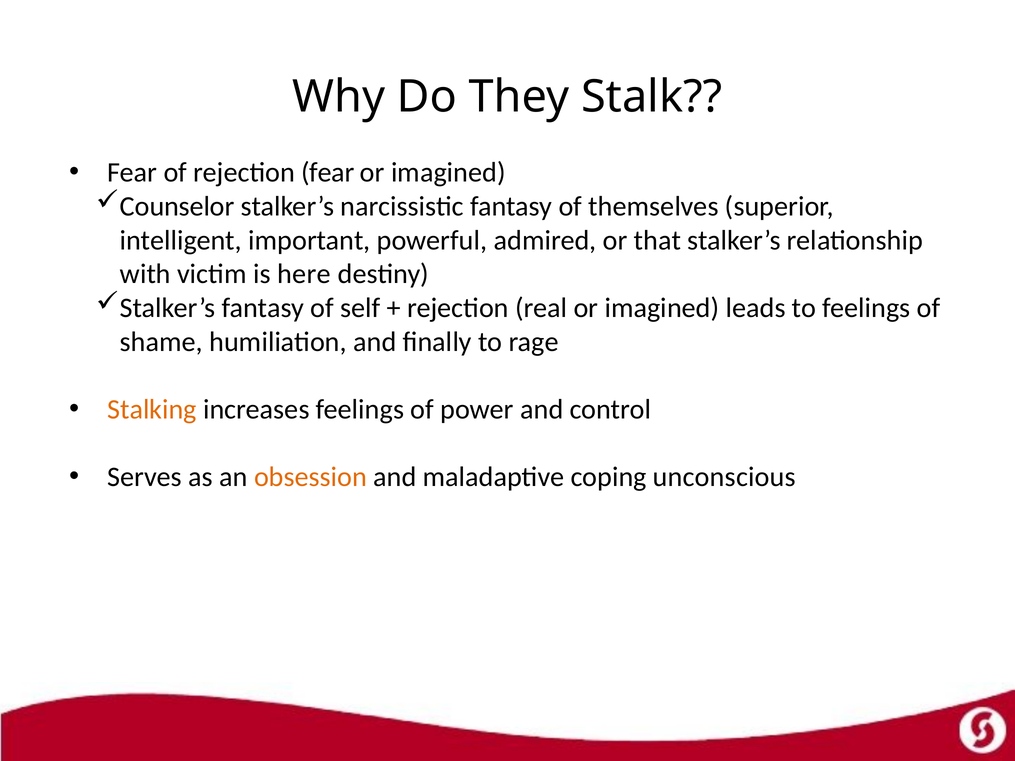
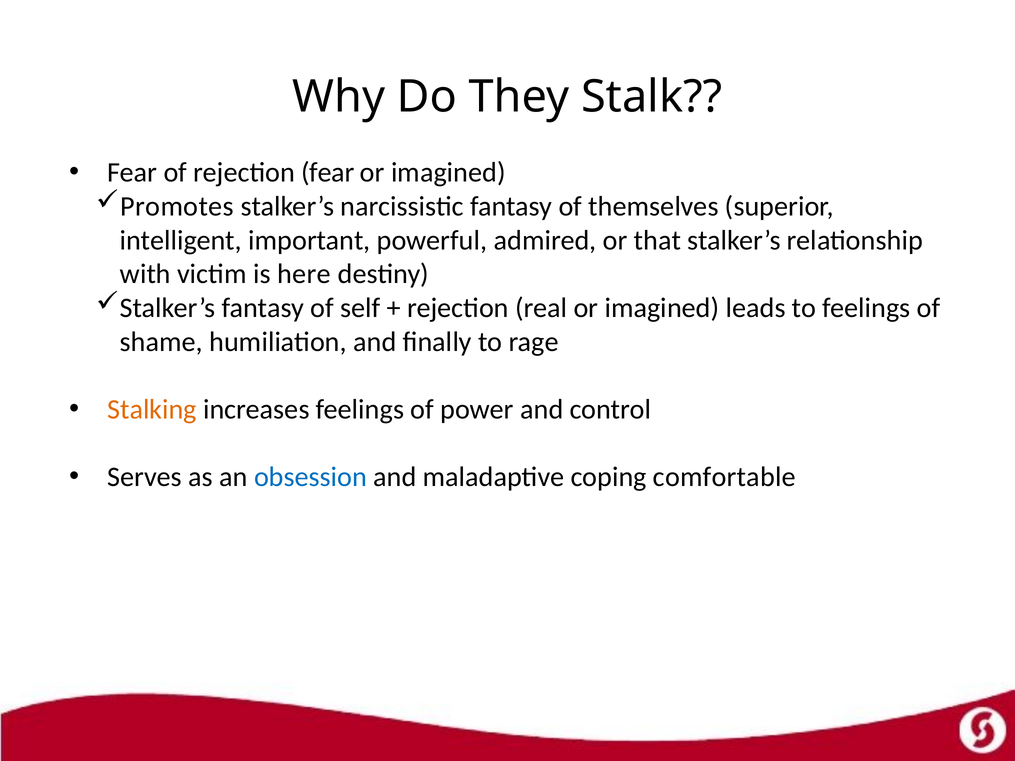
Counselor: Counselor -> Promotes
obsession colour: orange -> blue
unconscious: unconscious -> comfortable
